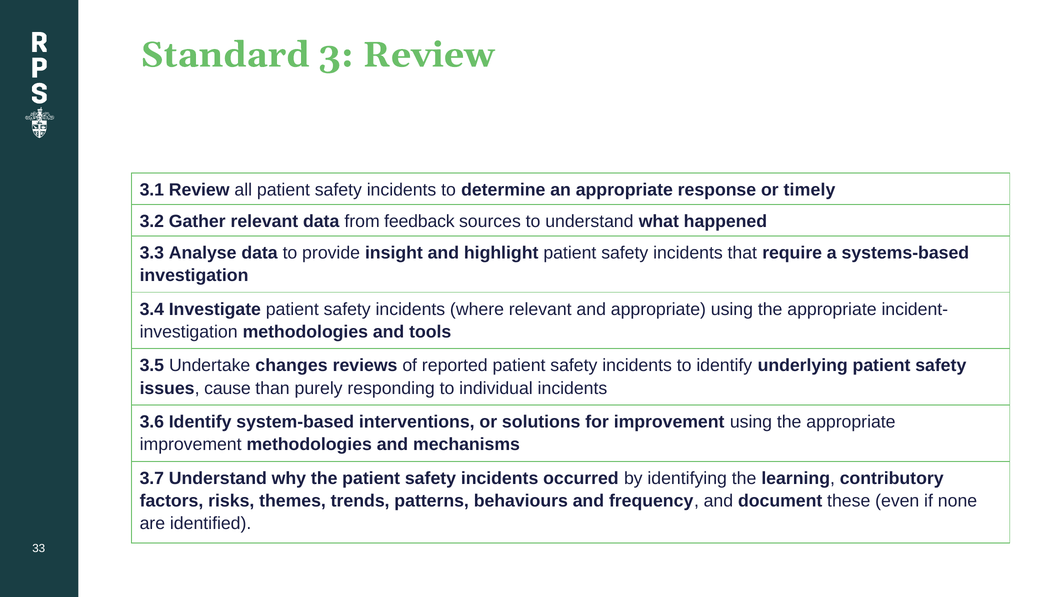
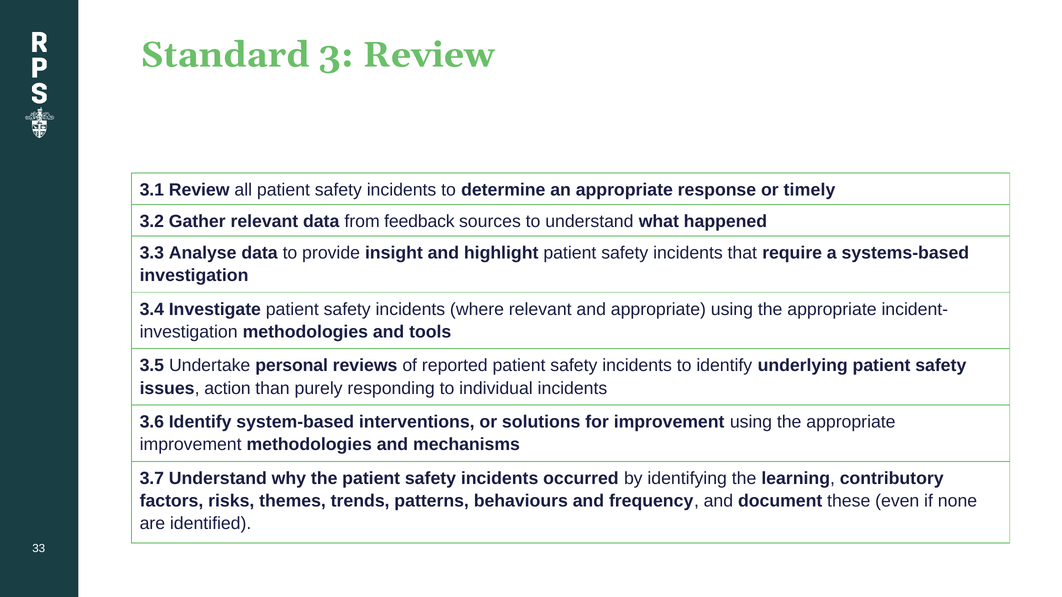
changes: changes -> personal
cause: cause -> action
